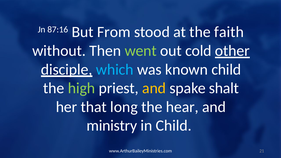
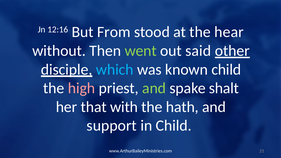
87:16: 87:16 -> 12:16
faith: faith -> hear
cold: cold -> said
high colour: light green -> pink
and at (154, 88) colour: yellow -> light green
long: long -> with
hear: hear -> hath
ministry: ministry -> support
